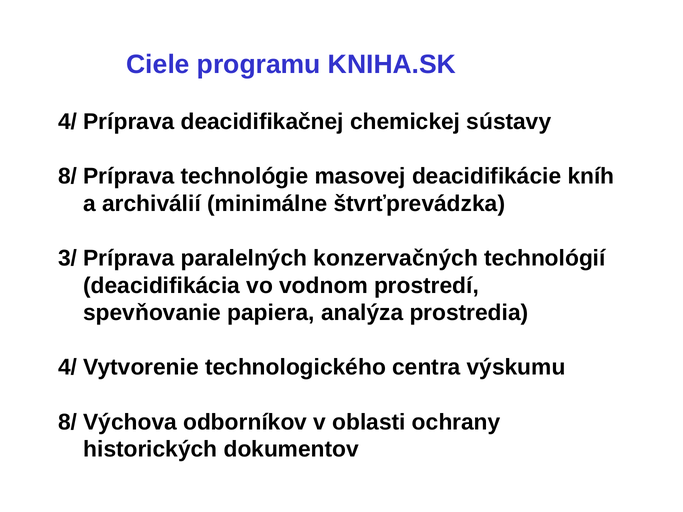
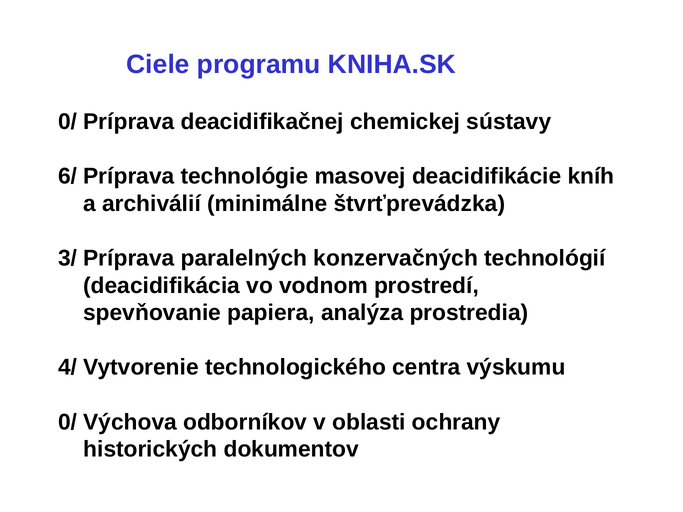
4/ at (68, 122): 4/ -> 0/
8/ at (68, 176): 8/ -> 6/
8/ at (68, 422): 8/ -> 0/
